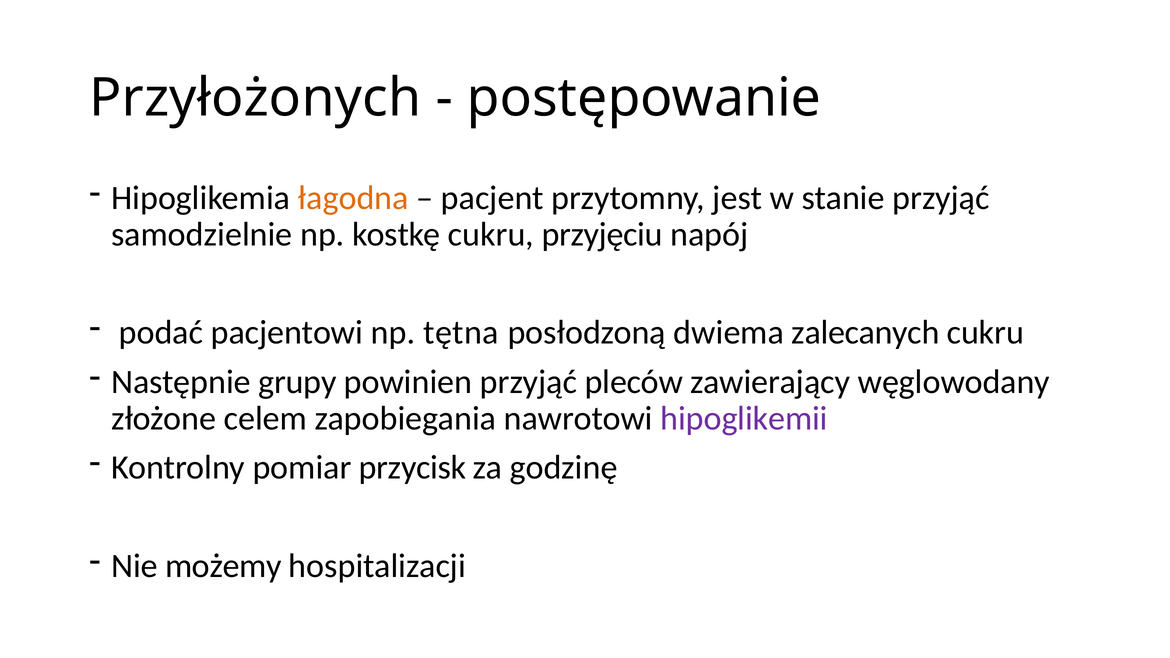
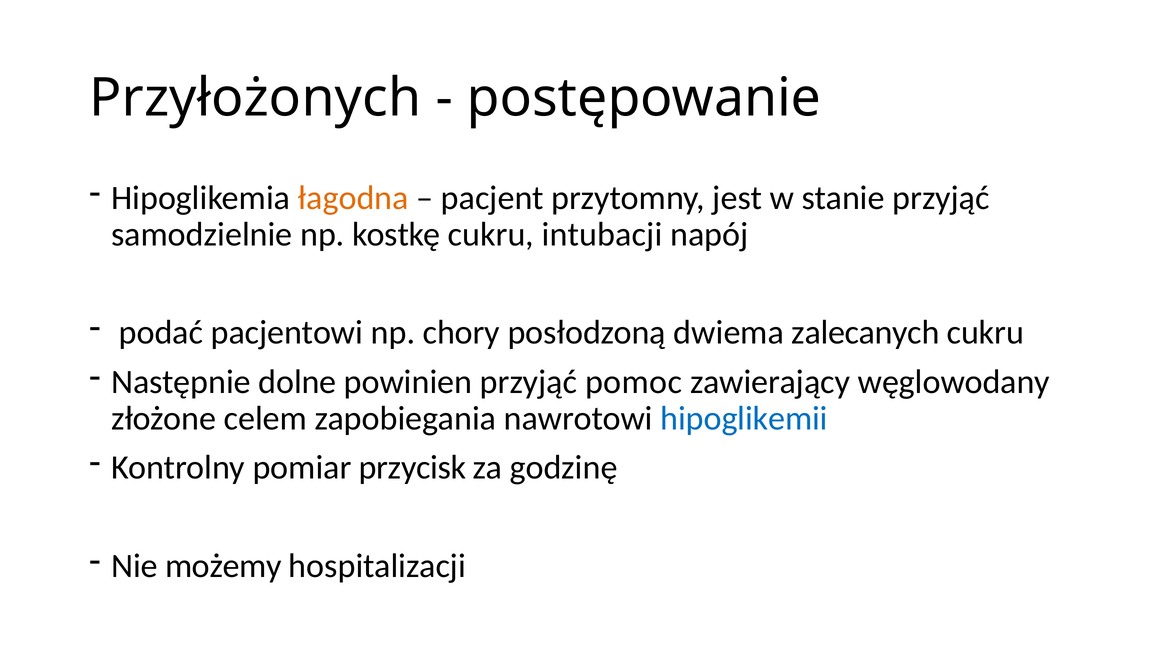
przyjęciu: przyjęciu -> intubacji
tętna: tętna -> chory
grupy: grupy -> dolne
pleców: pleców -> pomoc
hipoglikemii colour: purple -> blue
